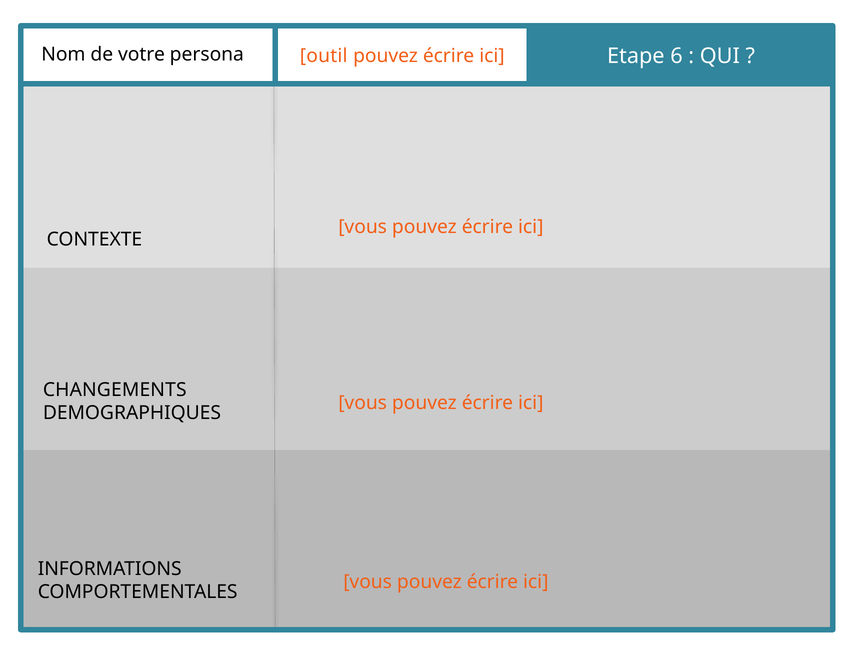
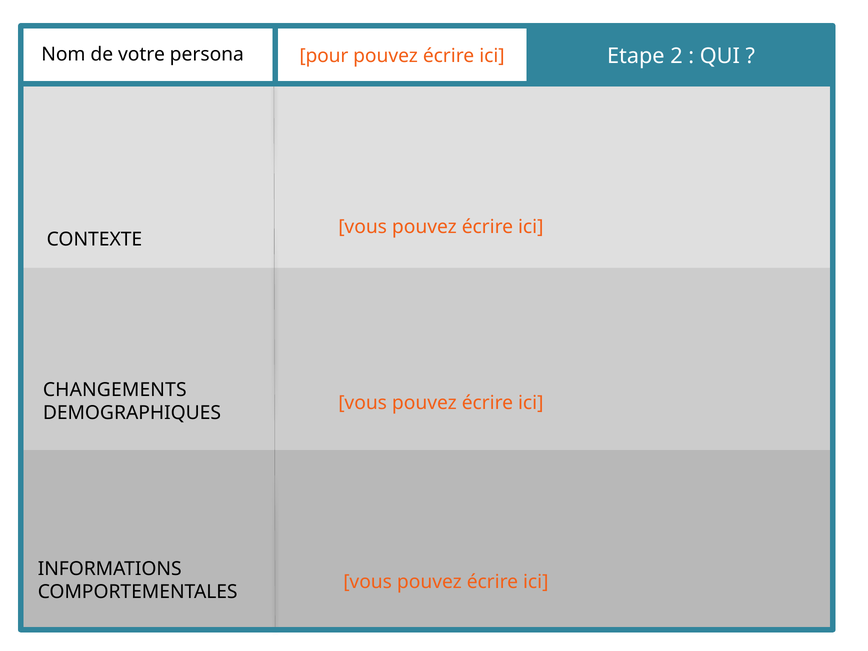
6: 6 -> 2
outil: outil -> pour
